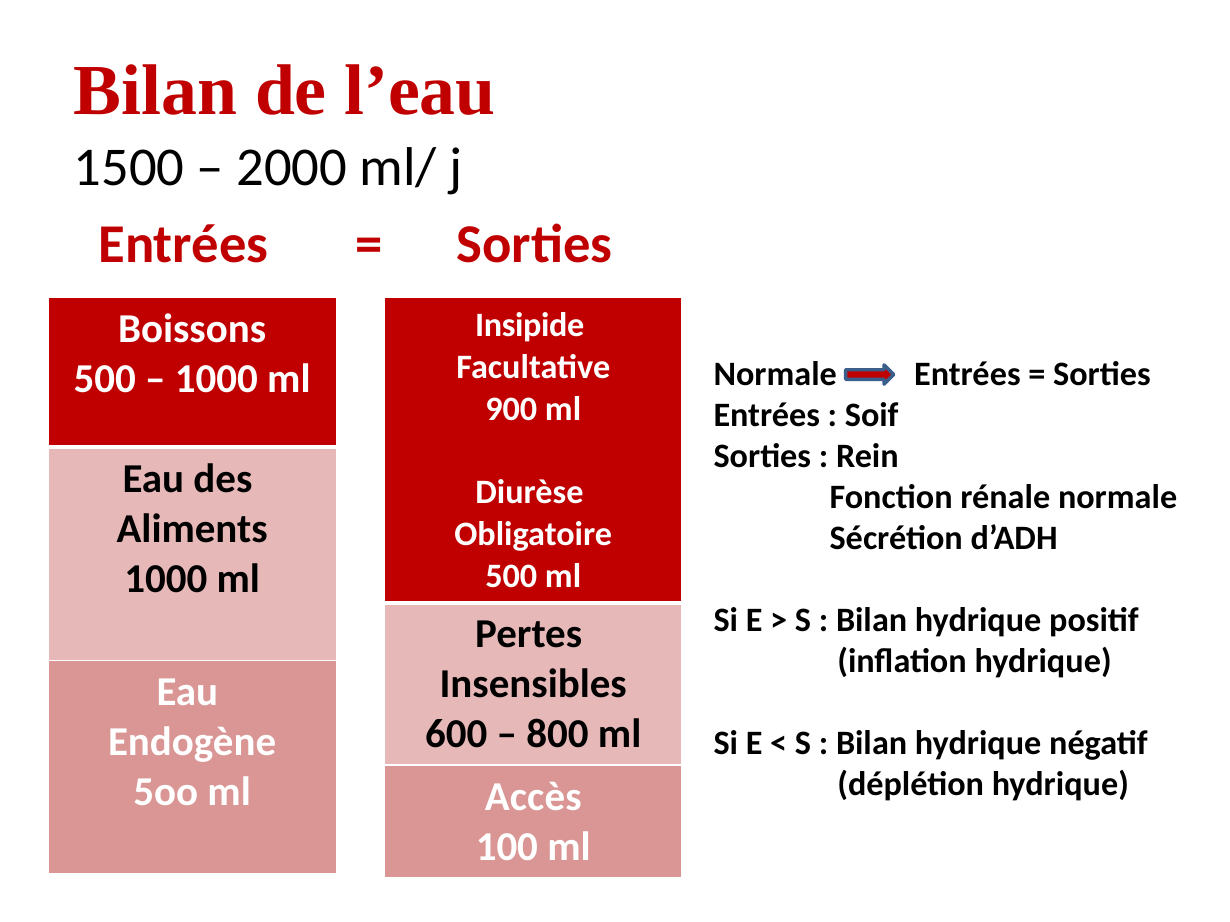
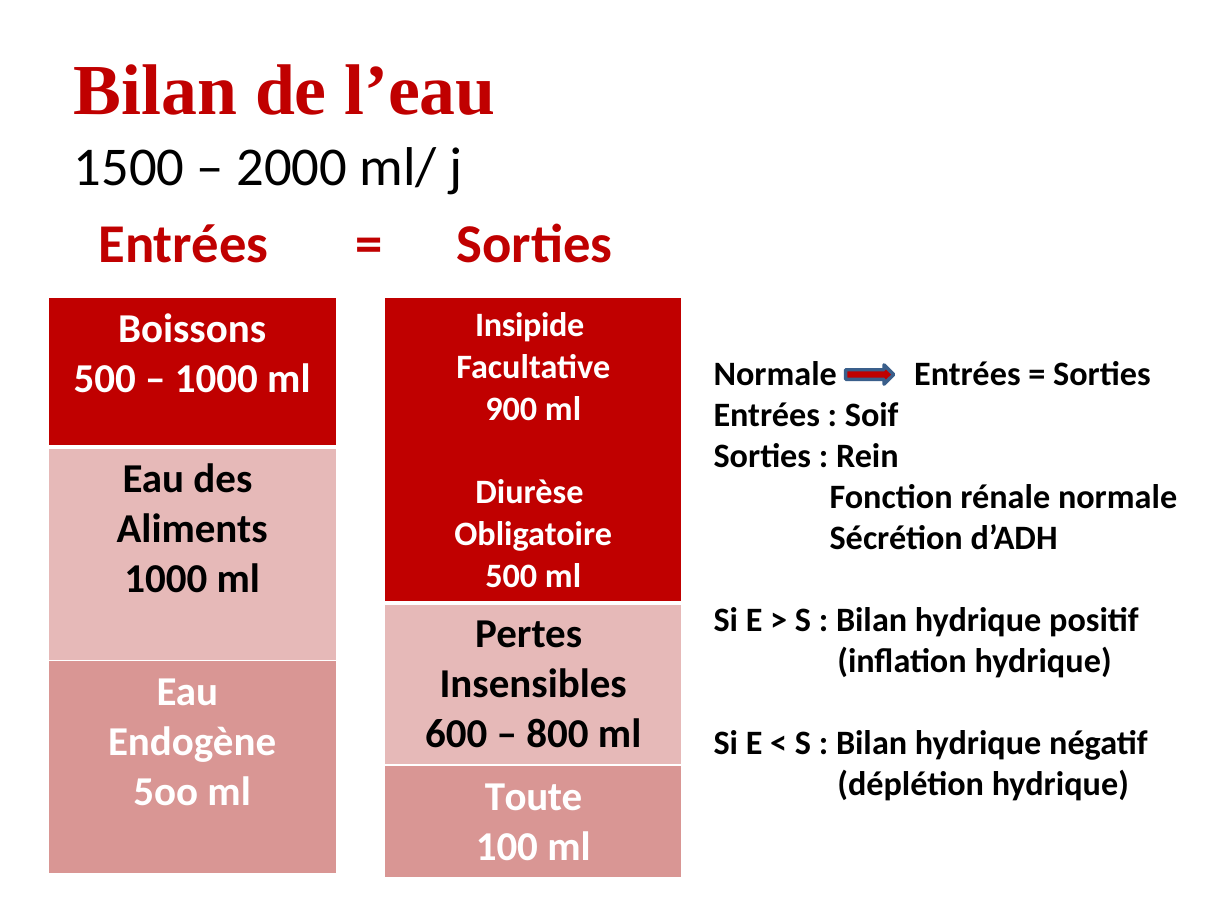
Accès: Accès -> Toute
